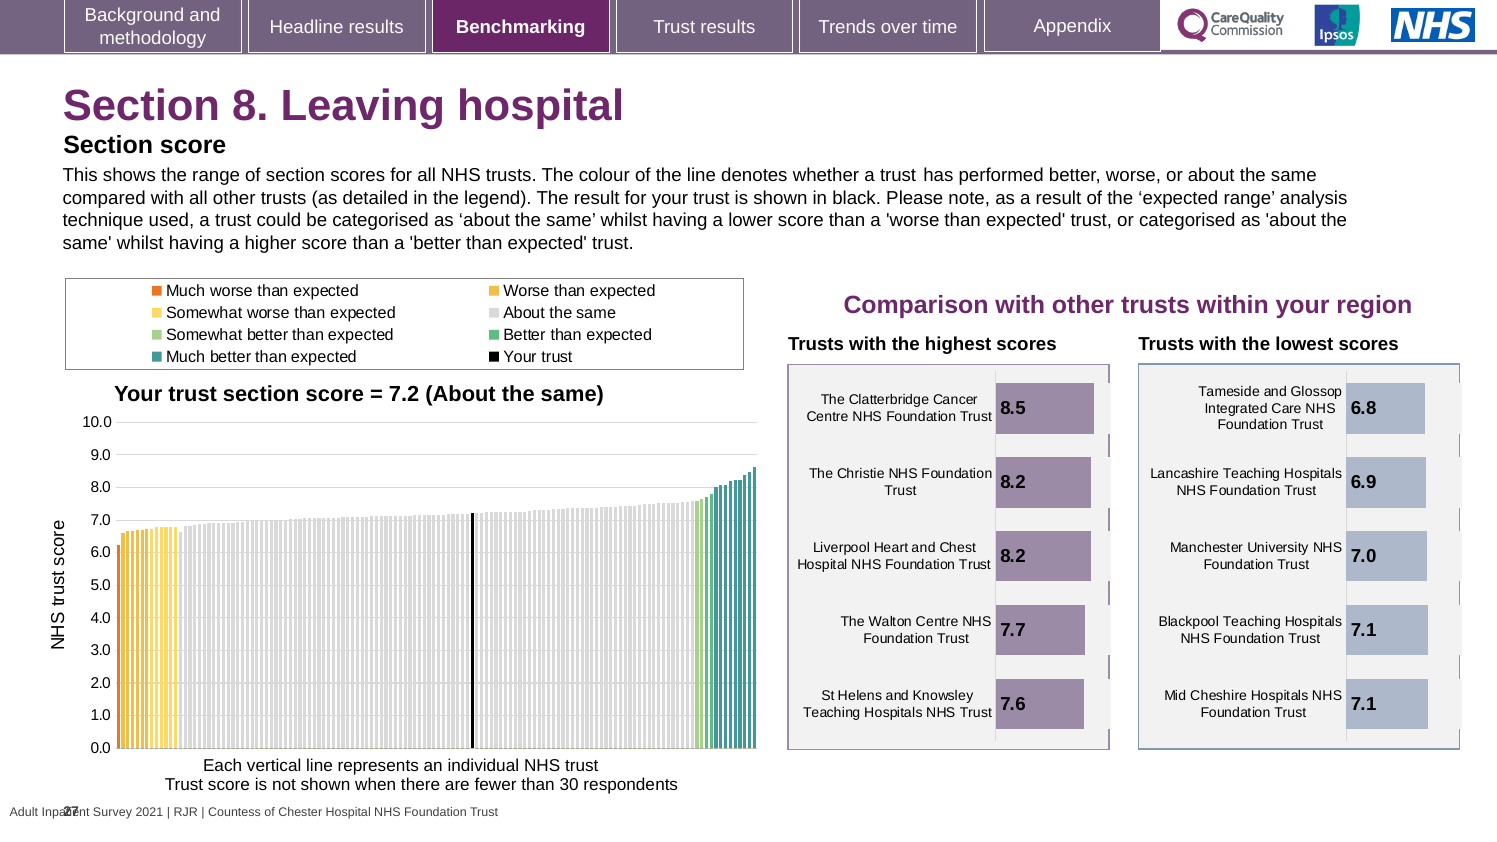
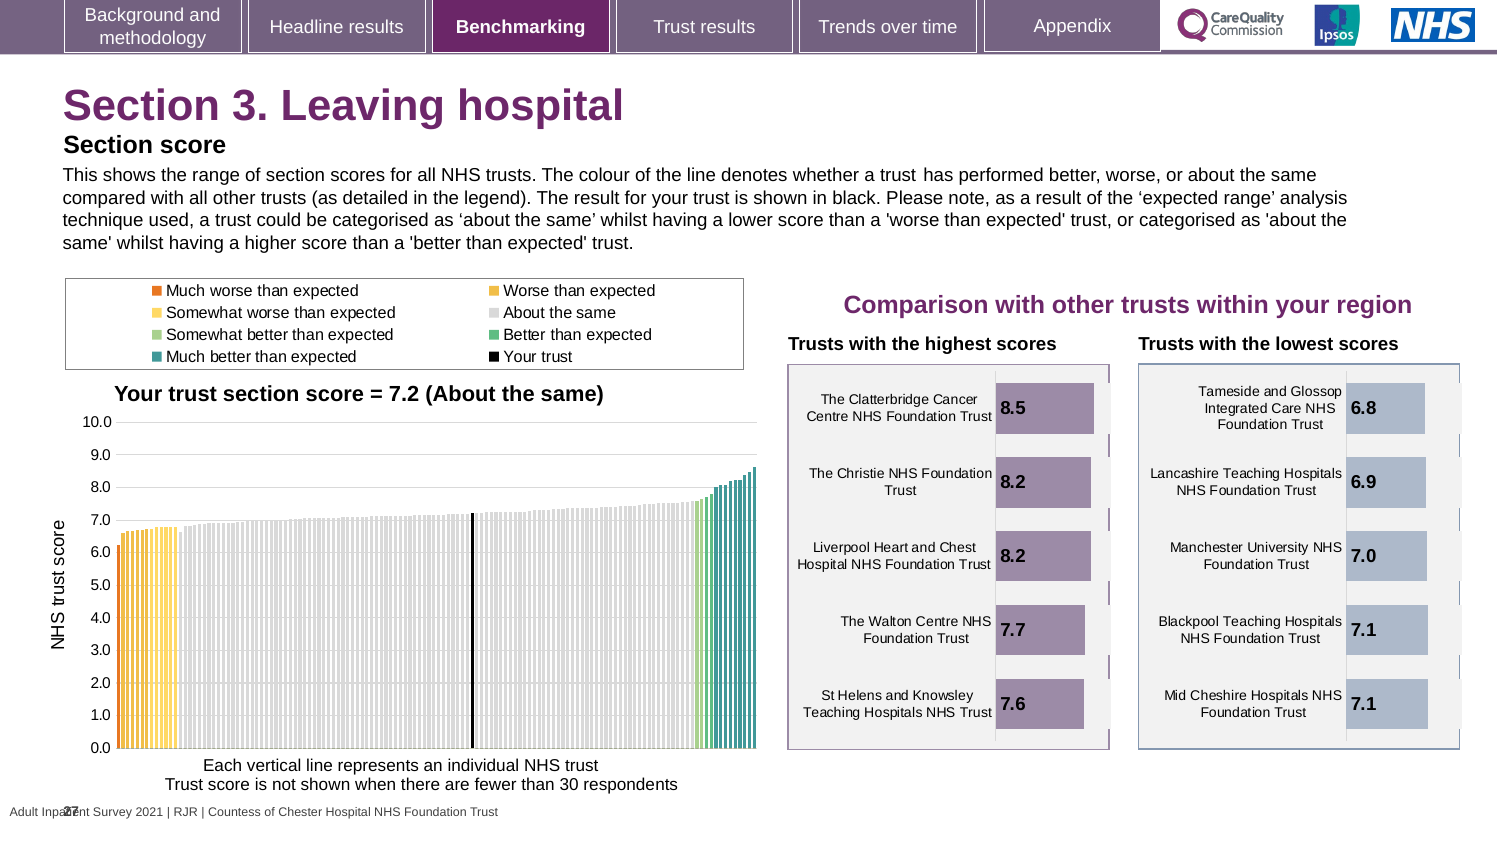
8: 8 -> 3
